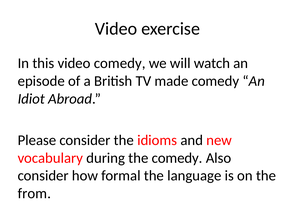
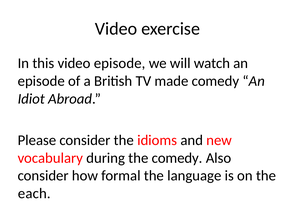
video comedy: comedy -> episode
from: from -> each
